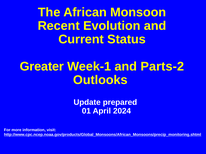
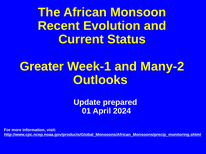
Parts-2: Parts-2 -> Many-2
